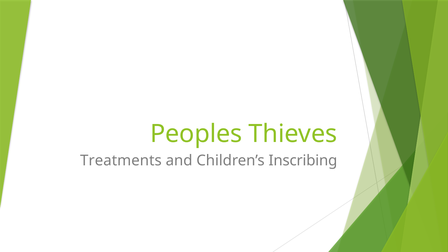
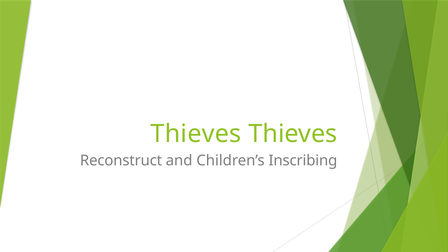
Peoples at (196, 134): Peoples -> Thieves
Treatments: Treatments -> Reconstruct
